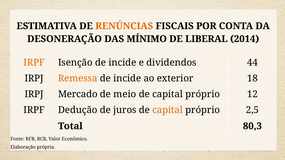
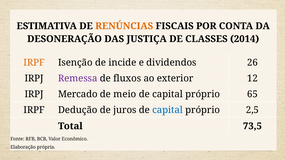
MÍNIMO: MÍNIMO -> JUSTIÇA
LIBERAL: LIBERAL -> CLASSES
44: 44 -> 26
Remessa colour: orange -> purple
incide at (127, 78): incide -> fluxos
18: 18 -> 12
12: 12 -> 65
capital at (168, 110) colour: orange -> blue
80,3: 80,3 -> 73,5
